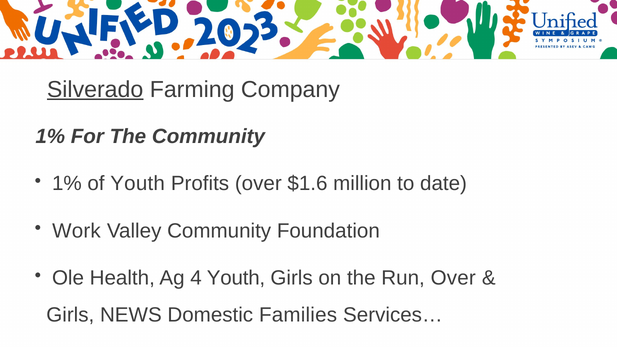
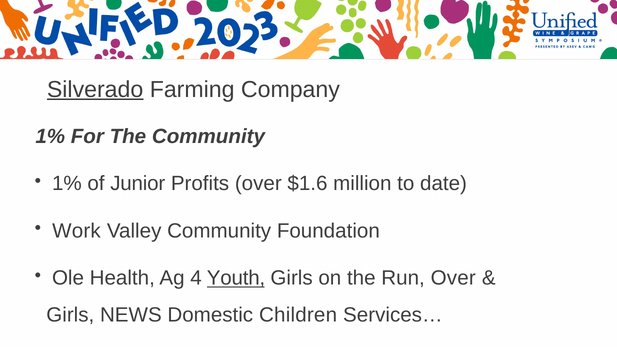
of Youth: Youth -> Junior
Youth at (236, 278) underline: none -> present
Families: Families -> Children
